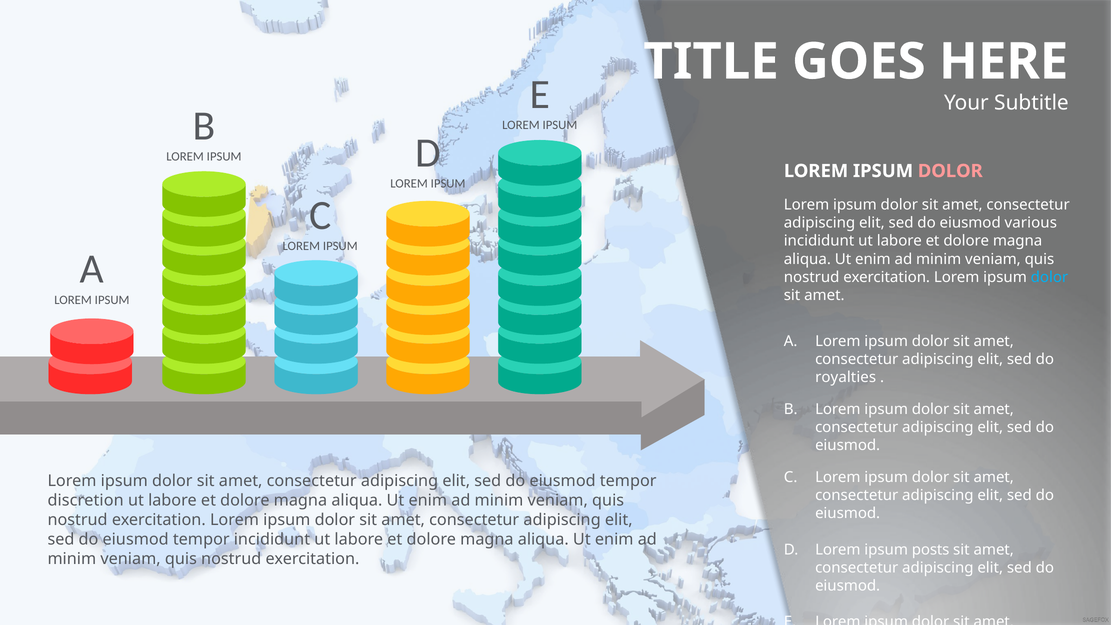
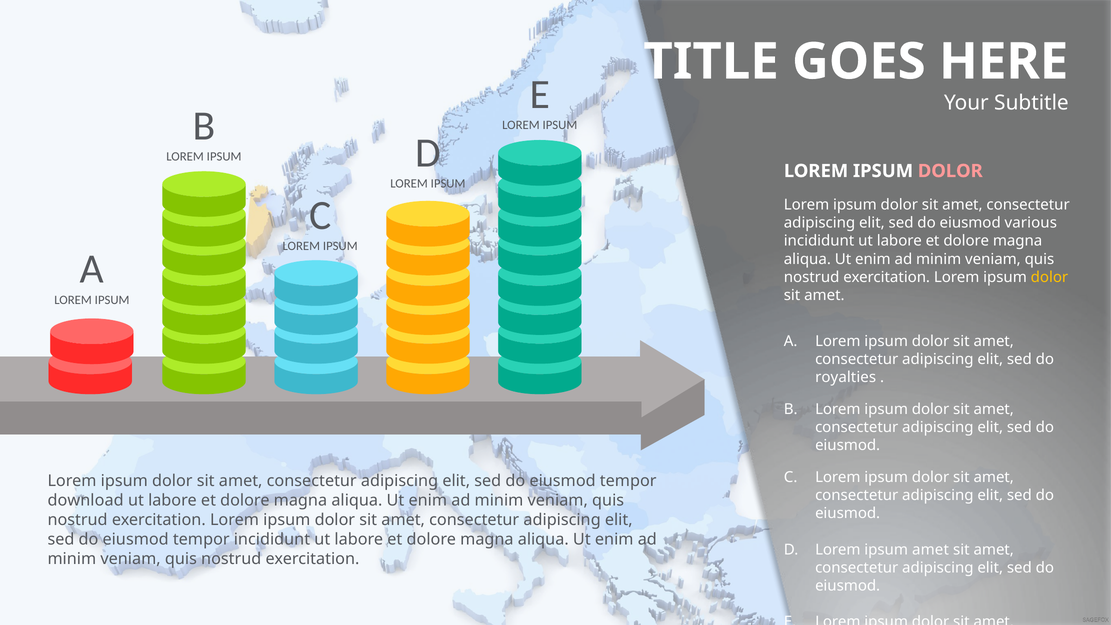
dolor at (1049, 277) colour: light blue -> yellow
discretion: discretion -> download
ipsum posts: posts -> amet
